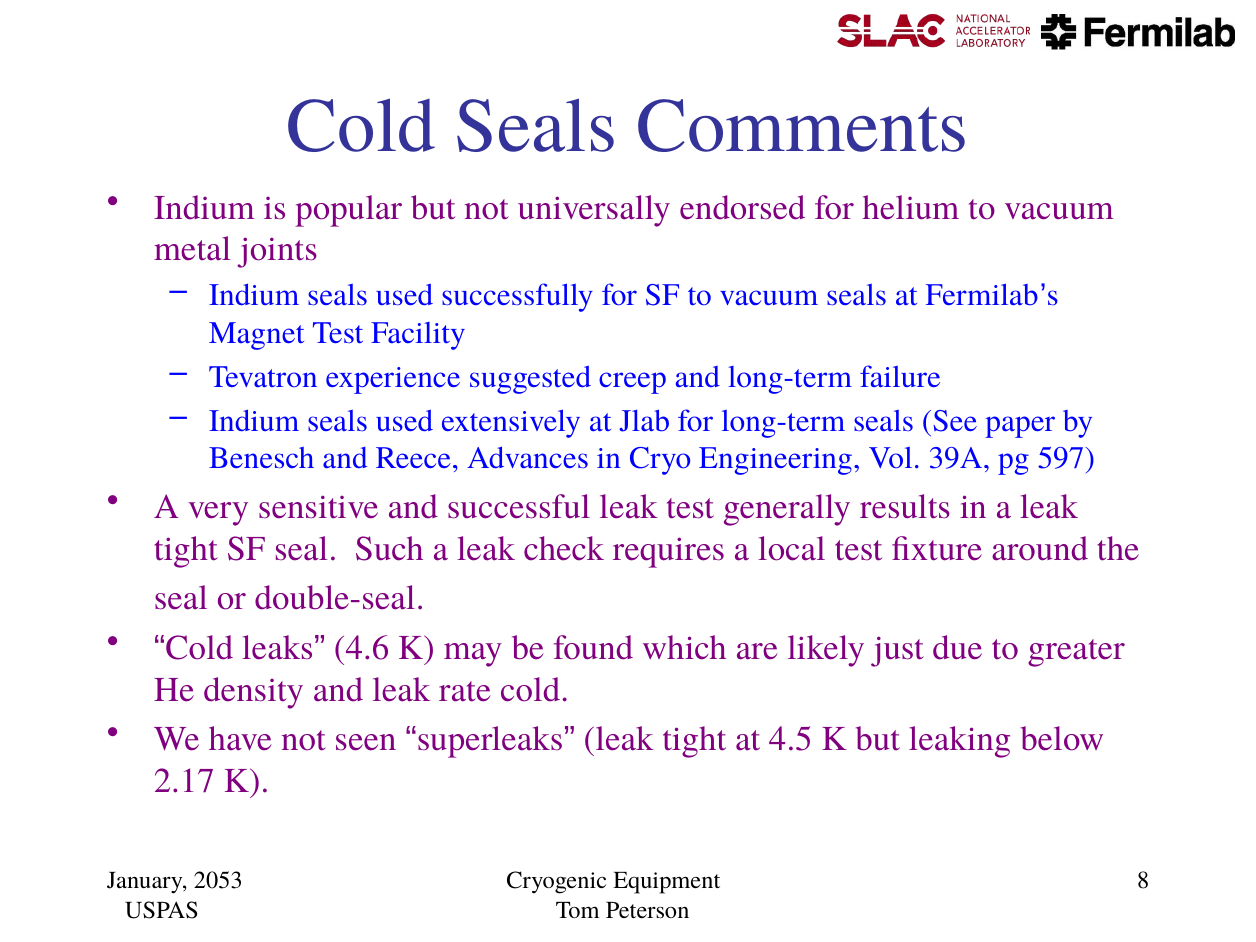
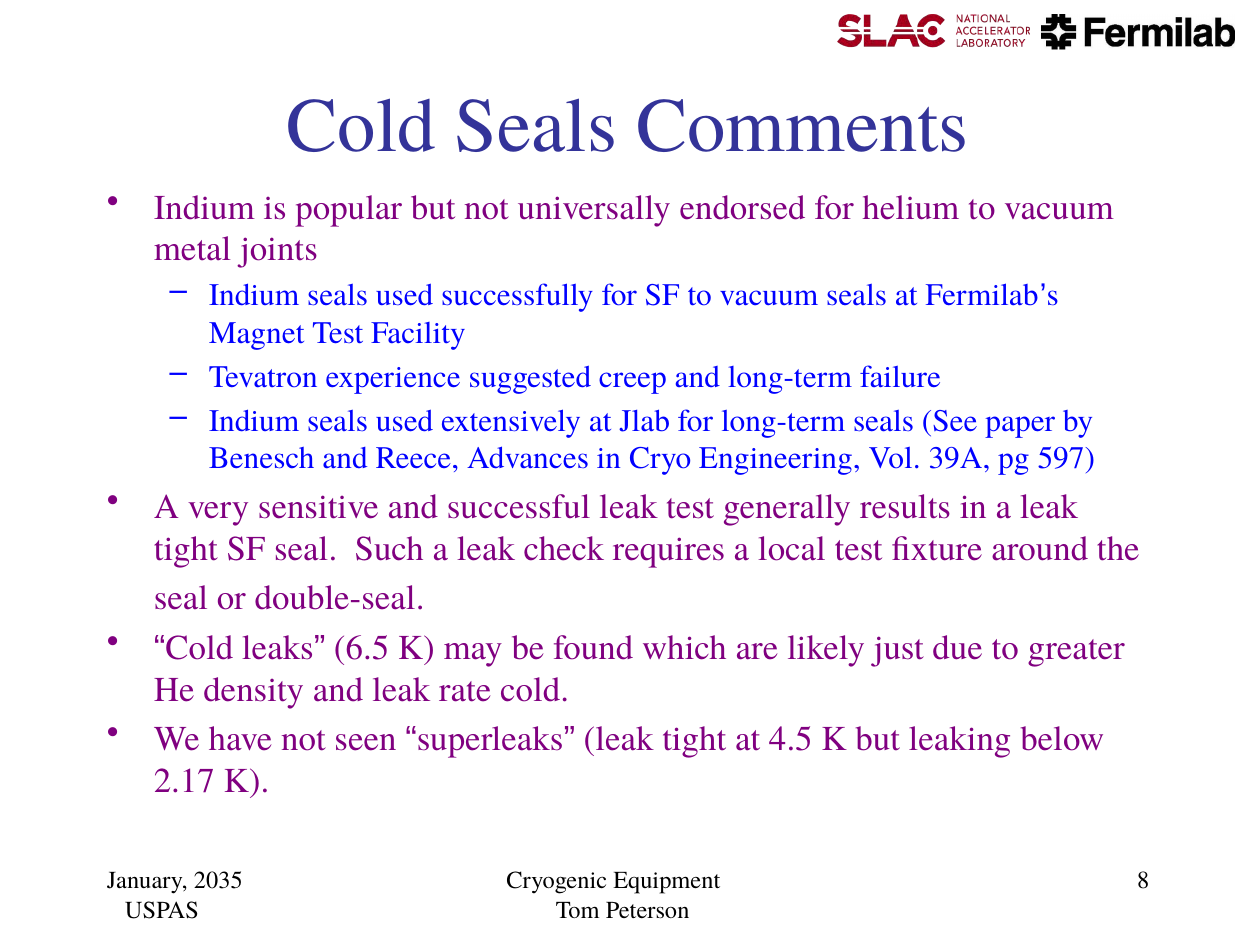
4.6: 4.6 -> 6.5
2053: 2053 -> 2035
